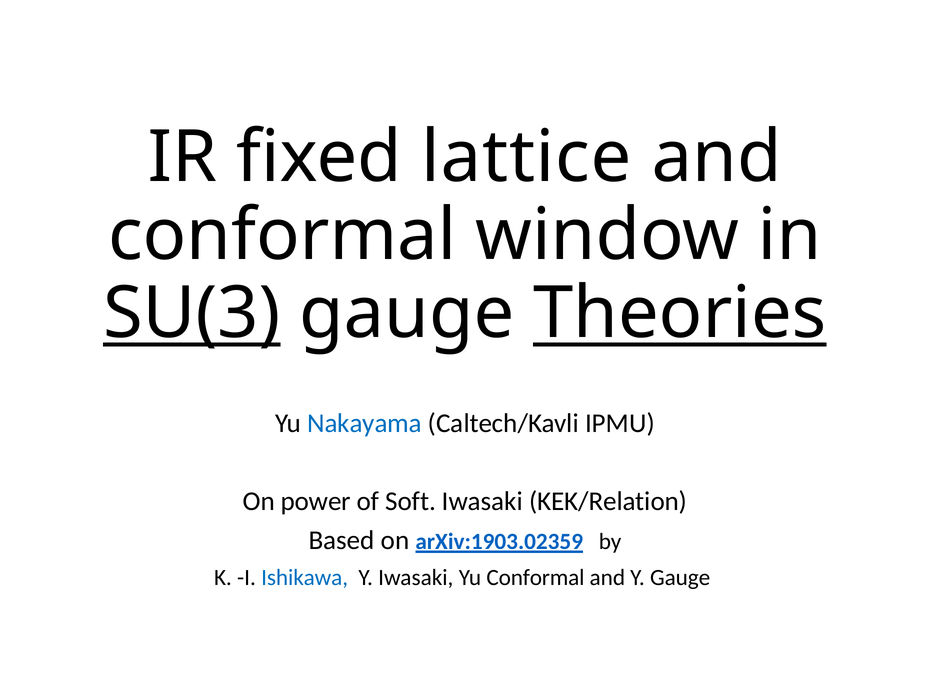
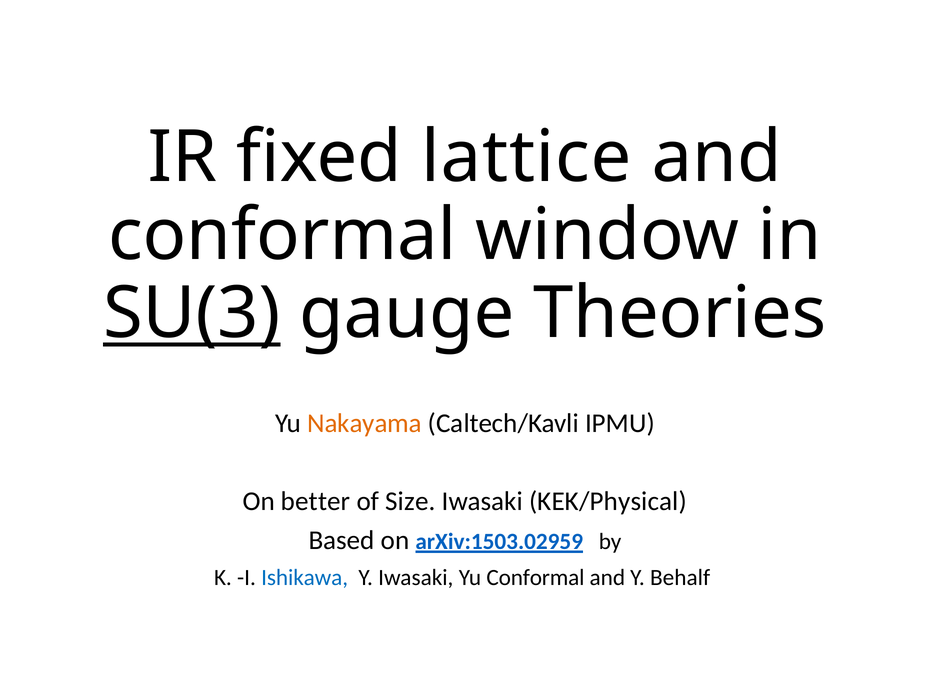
Theories underline: present -> none
Nakayama colour: blue -> orange
power: power -> better
Soft: Soft -> Size
KEK/Relation: KEK/Relation -> KEK/Physical
arXiv:1903.02359: arXiv:1903.02359 -> arXiv:1503.02959
Y Gauge: Gauge -> Behalf
